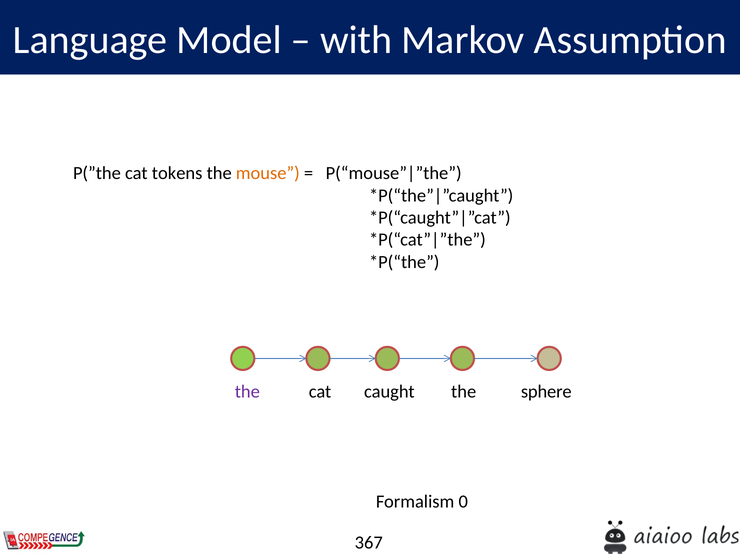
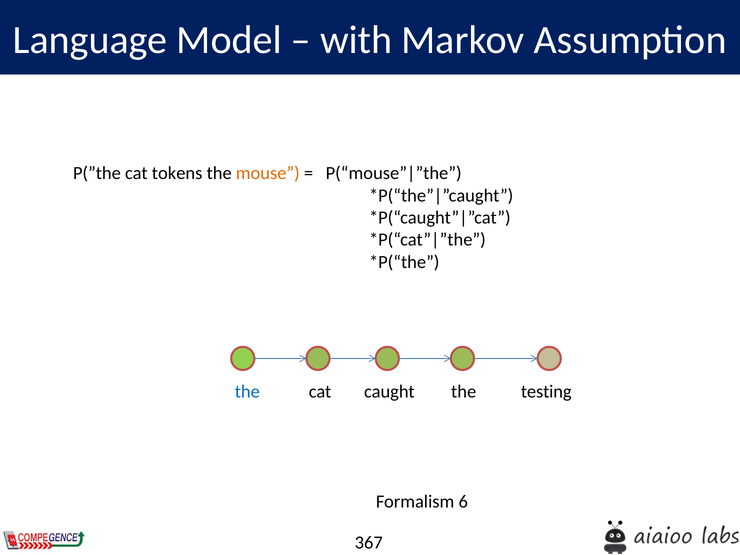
the at (247, 392) colour: purple -> blue
sphere: sphere -> testing
0: 0 -> 6
